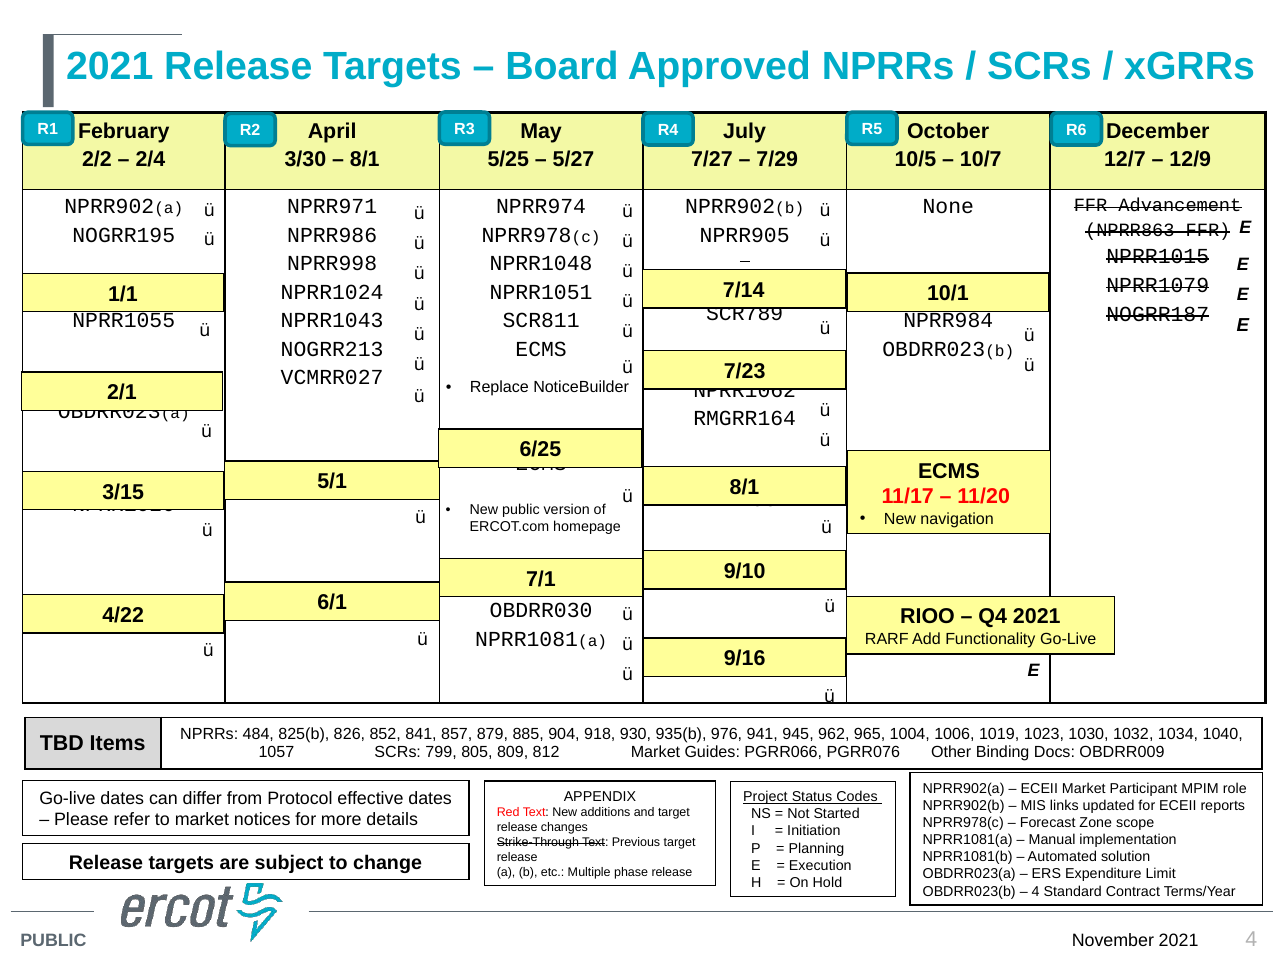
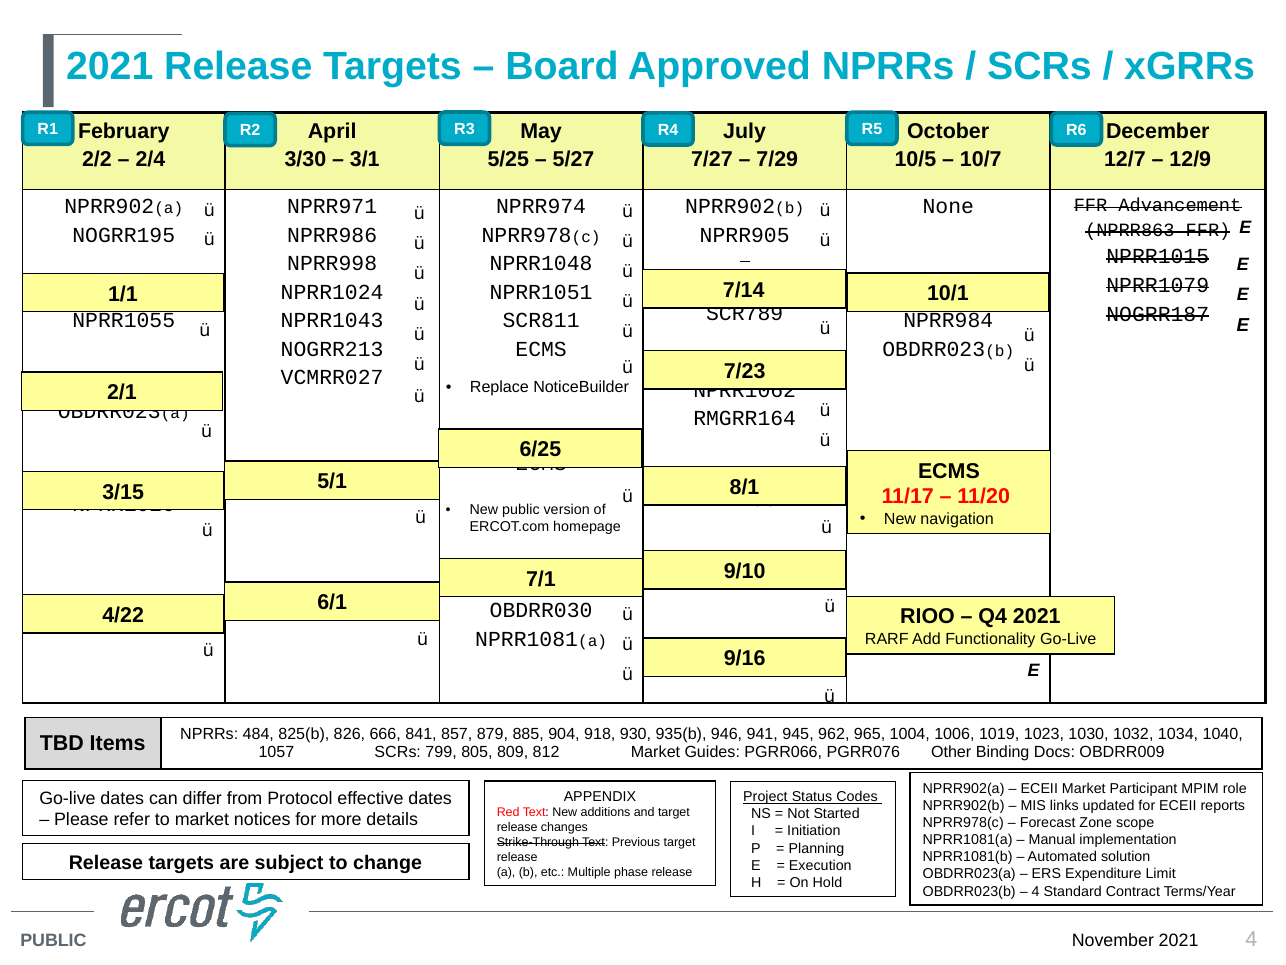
8/1 at (365, 159): 8/1 -> 3/1
852: 852 -> 666
976: 976 -> 946
